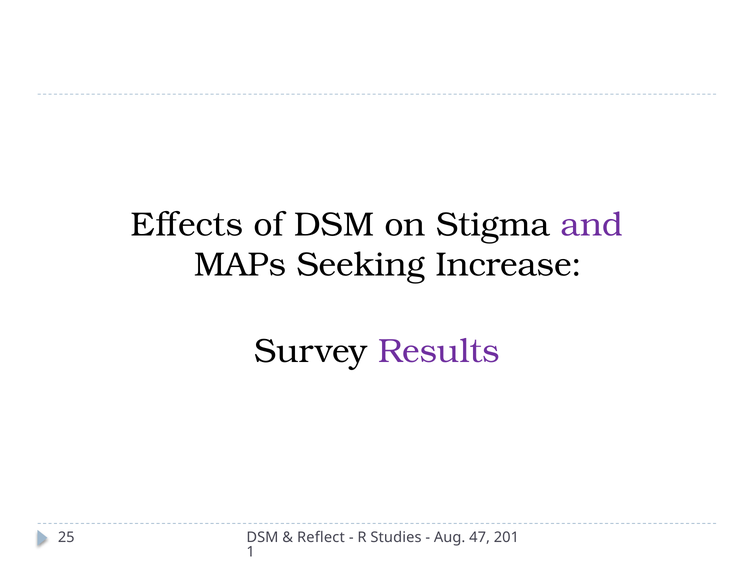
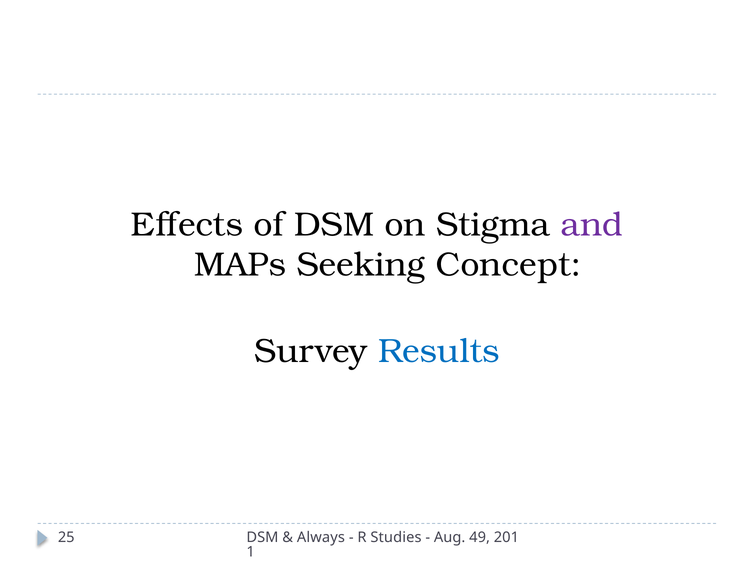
Increase: Increase -> Concept
Results colour: purple -> blue
Reflect: Reflect -> Always
47: 47 -> 49
